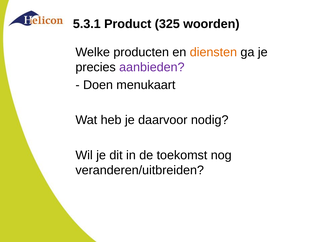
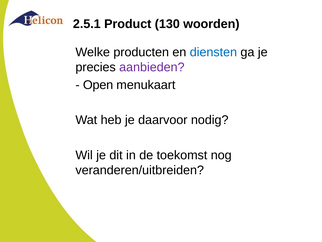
5.3.1: 5.3.1 -> 2.5.1
325: 325 -> 130
diensten colour: orange -> blue
Doen: Doen -> Open
